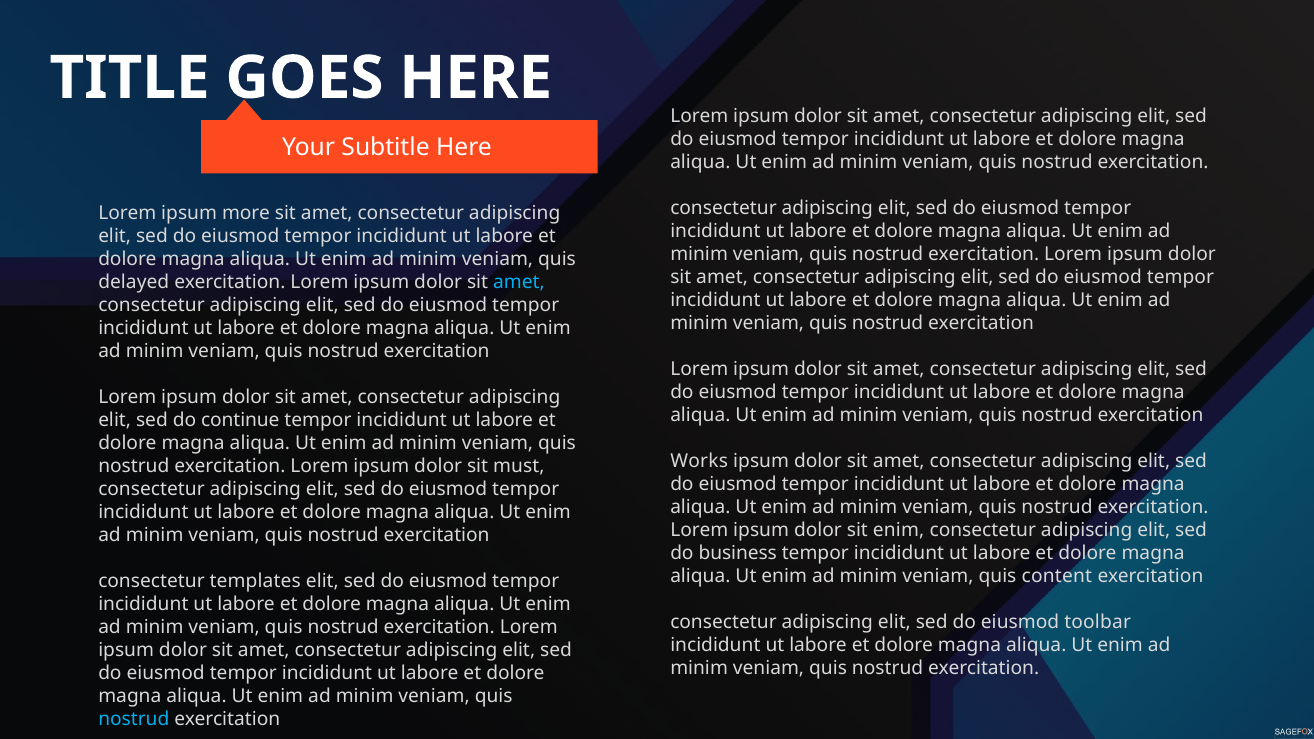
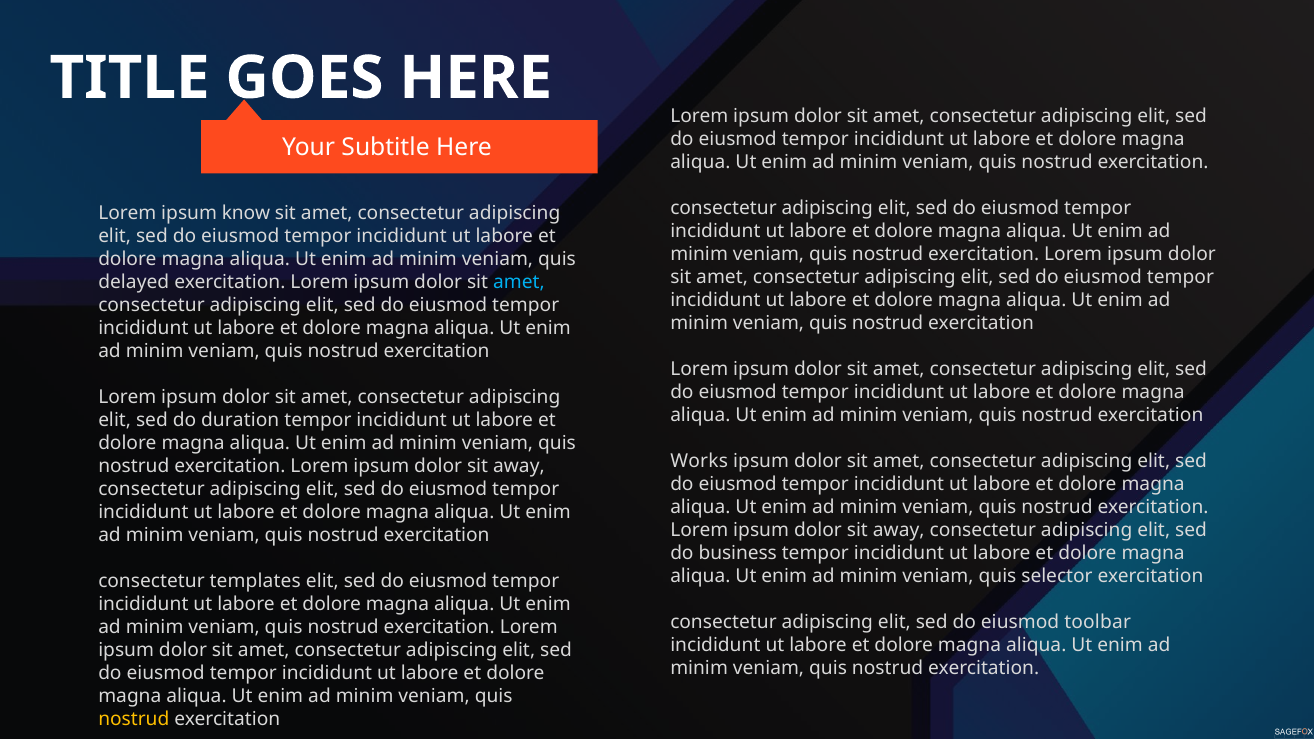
more: more -> know
continue: continue -> duration
must at (519, 466): must -> away
enim at (899, 530): enim -> away
content: content -> selector
nostrud at (134, 719) colour: light blue -> yellow
